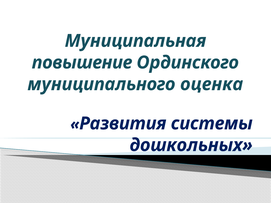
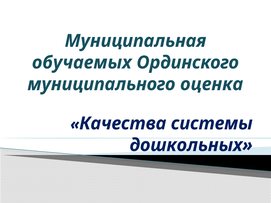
повышение: повышение -> обучаемых
Развития: Развития -> Качества
